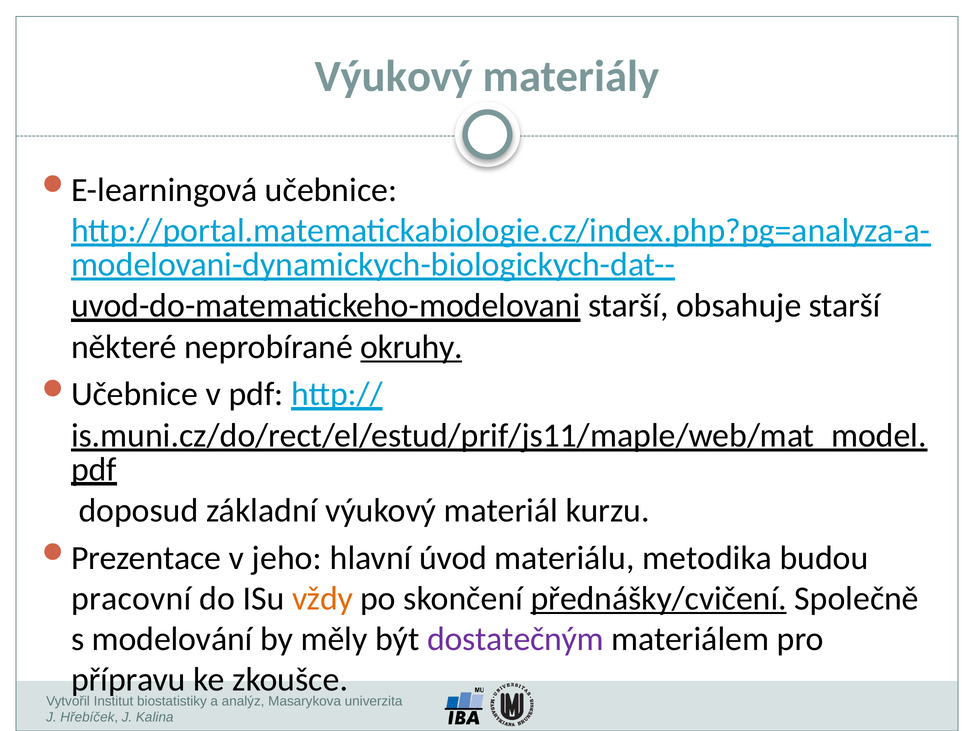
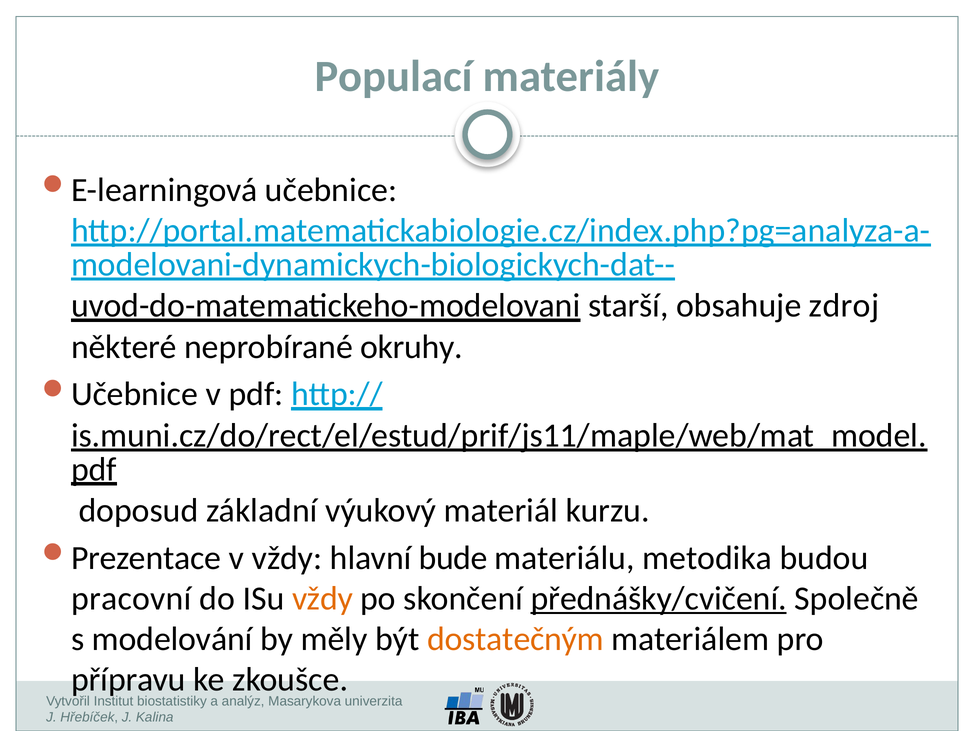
Výukový at (394, 77): Výukový -> Populací
obsahuje starší: starší -> zdroj
okruhy underline: present -> none
v jeho: jeho -> vždy
úvod: úvod -> bude
dostatečným colour: purple -> orange
